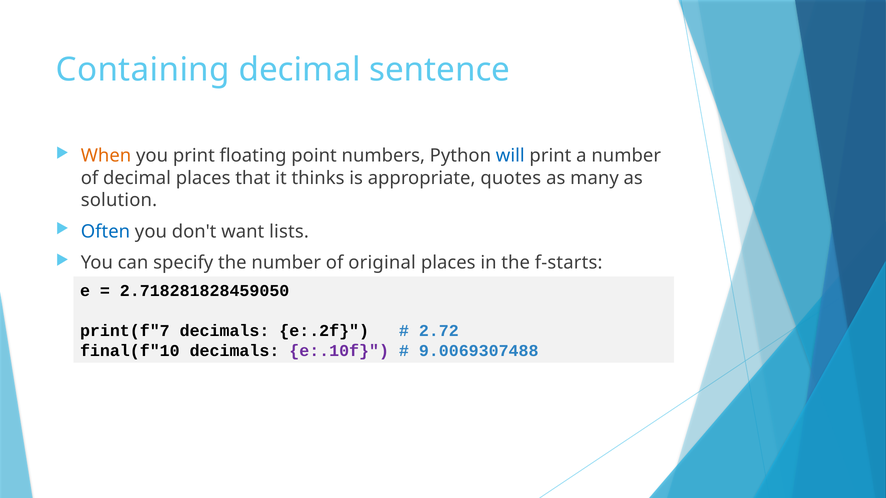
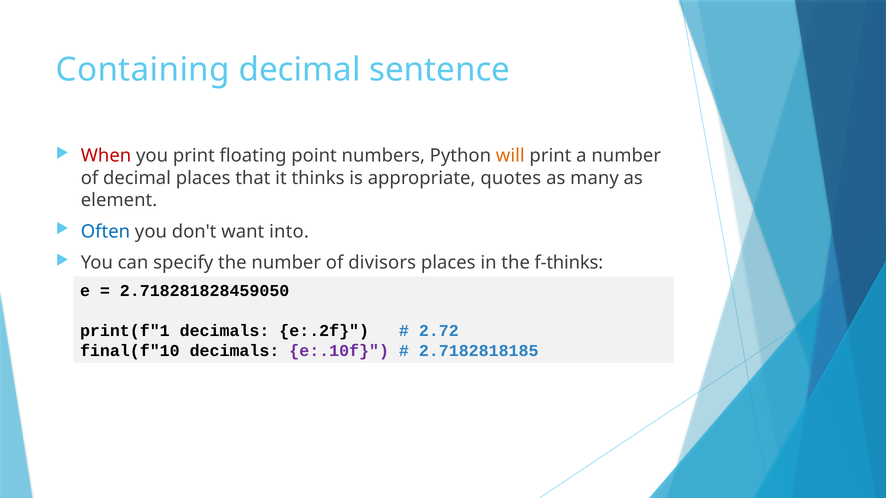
When colour: orange -> red
will colour: blue -> orange
solution: solution -> element
lists: lists -> into
original: original -> divisors
f-starts: f-starts -> f-thinks
print(f"7: print(f"7 -> print(f"1
9.0069307488: 9.0069307488 -> 2.7182818185
